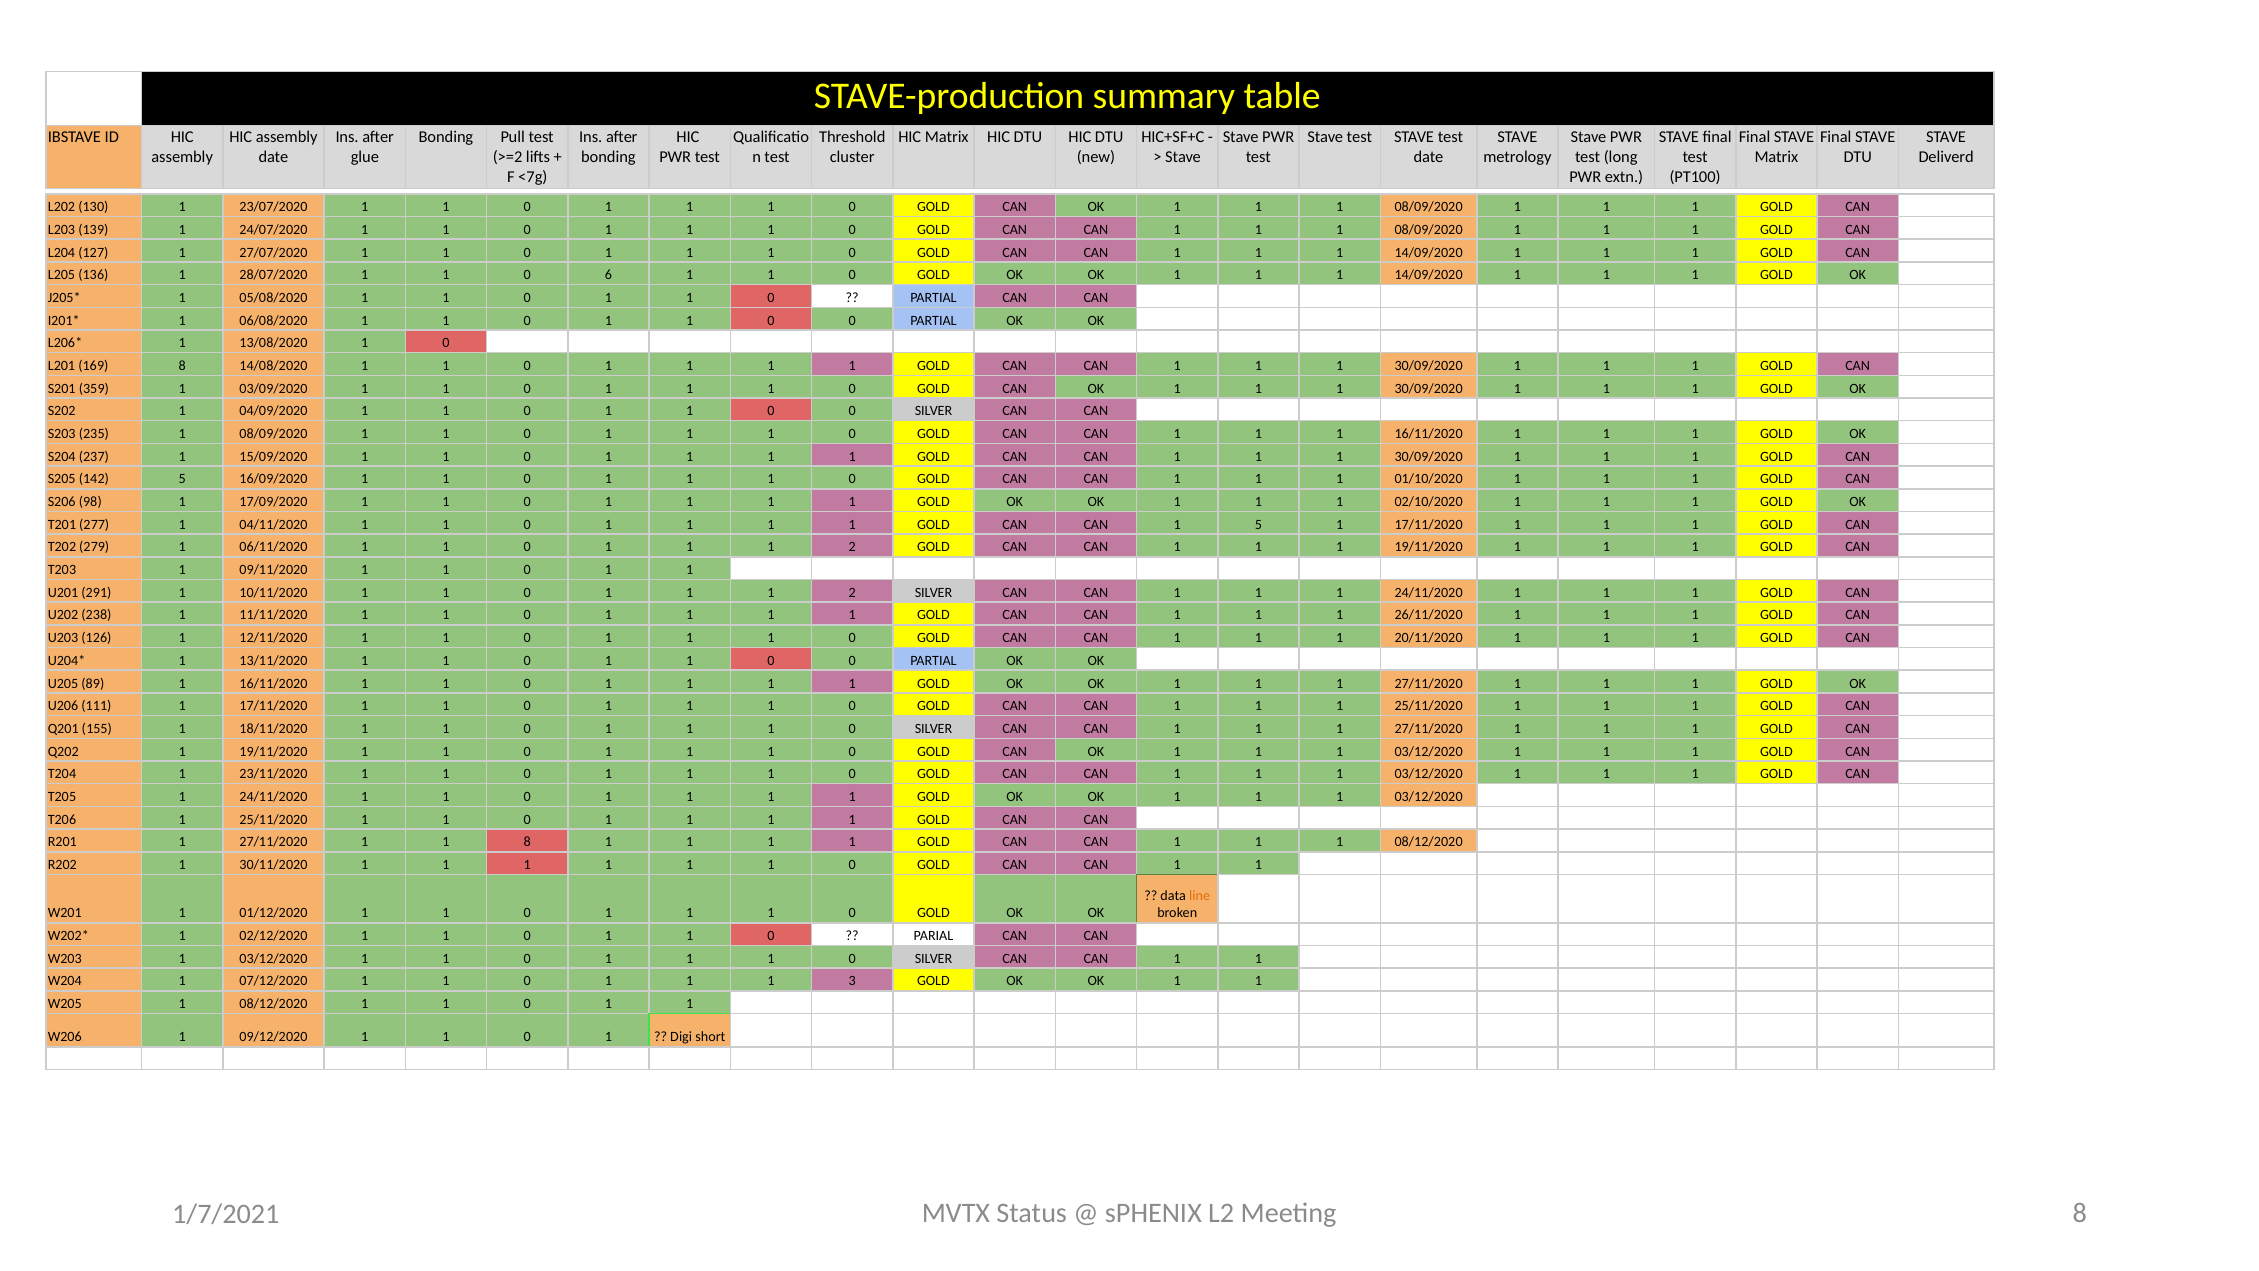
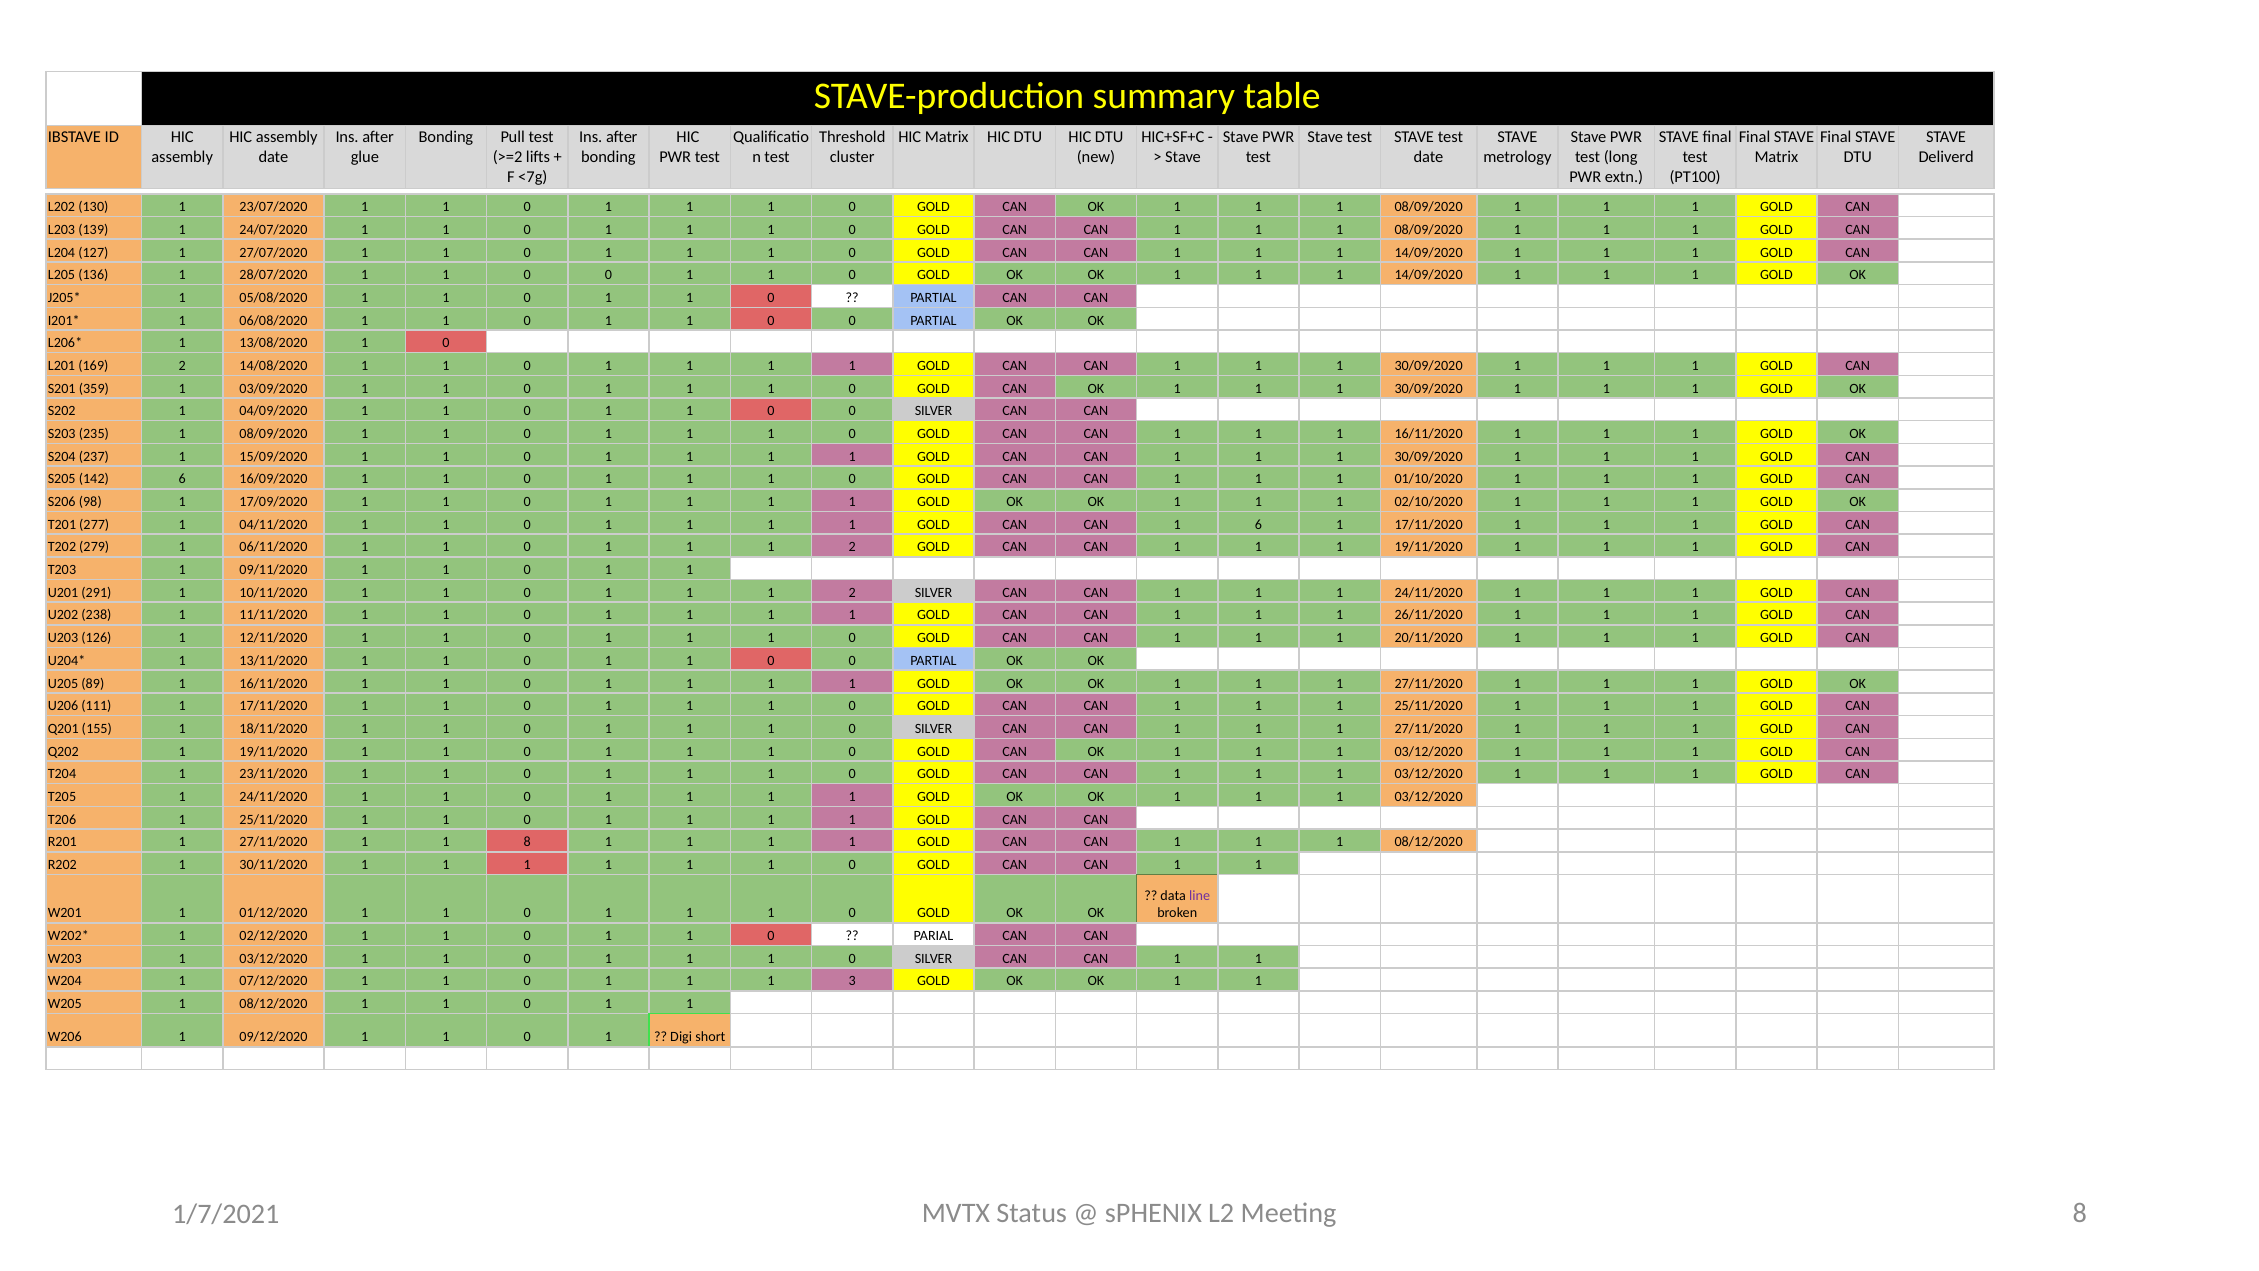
6 at (608, 275): 6 -> 0
169 8: 8 -> 2
142 5: 5 -> 6
1 5: 5 -> 6
line colour: orange -> purple
